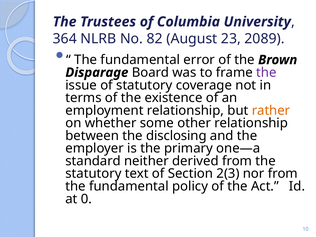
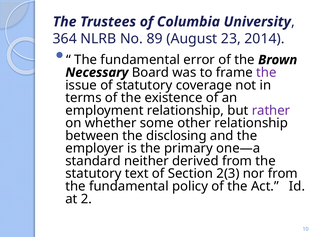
82: 82 -> 89
2089: 2089 -> 2014
Disparage: Disparage -> Necessary
rather colour: orange -> purple
0: 0 -> 2
